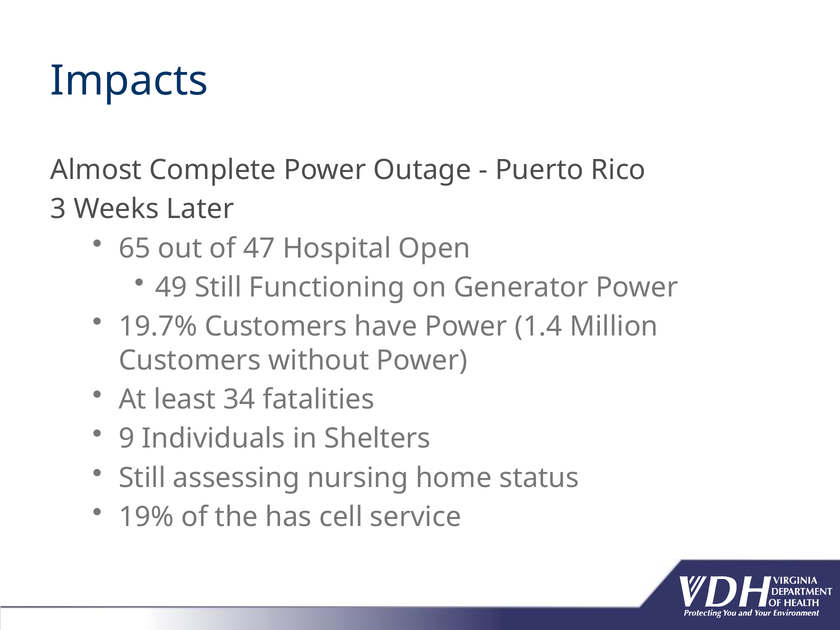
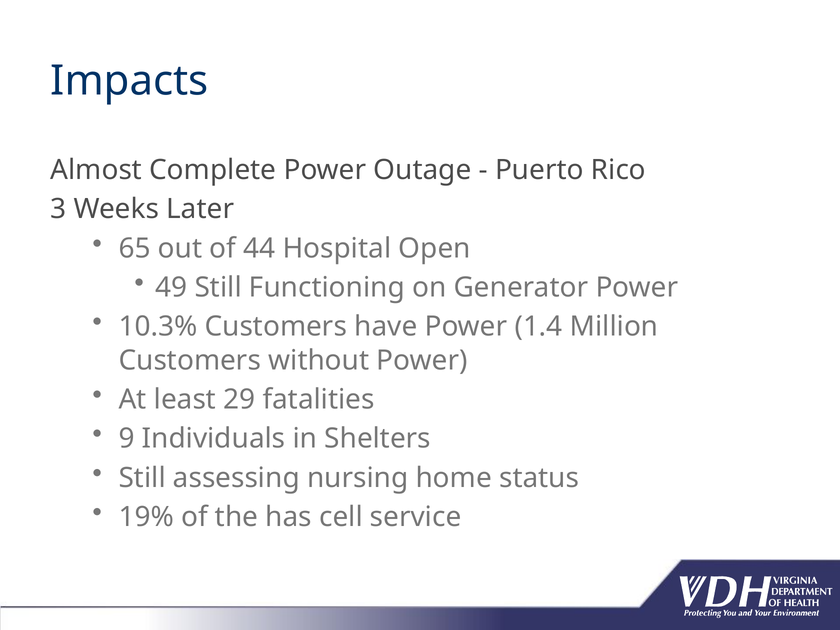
47: 47 -> 44
19.7%: 19.7% -> 10.3%
34: 34 -> 29
